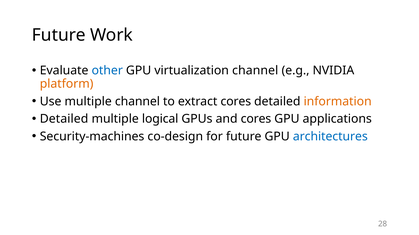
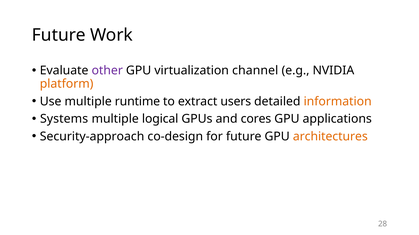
other colour: blue -> purple
multiple channel: channel -> runtime
extract cores: cores -> users
Detailed at (64, 119): Detailed -> Systems
Security-machines: Security-machines -> Security-approach
architectures colour: blue -> orange
